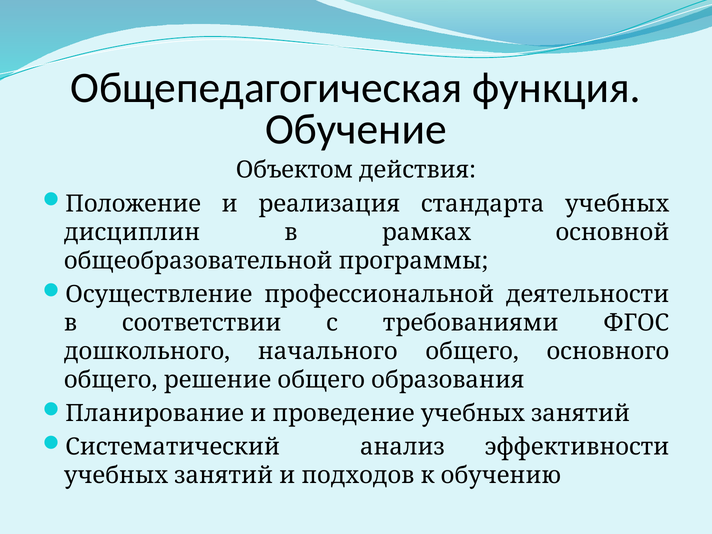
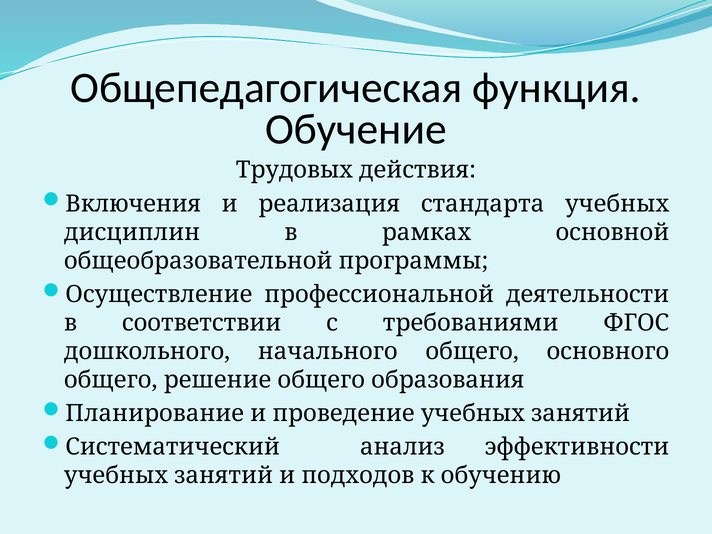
Объектом: Объектом -> Трудовых
Положение: Положение -> Включения
